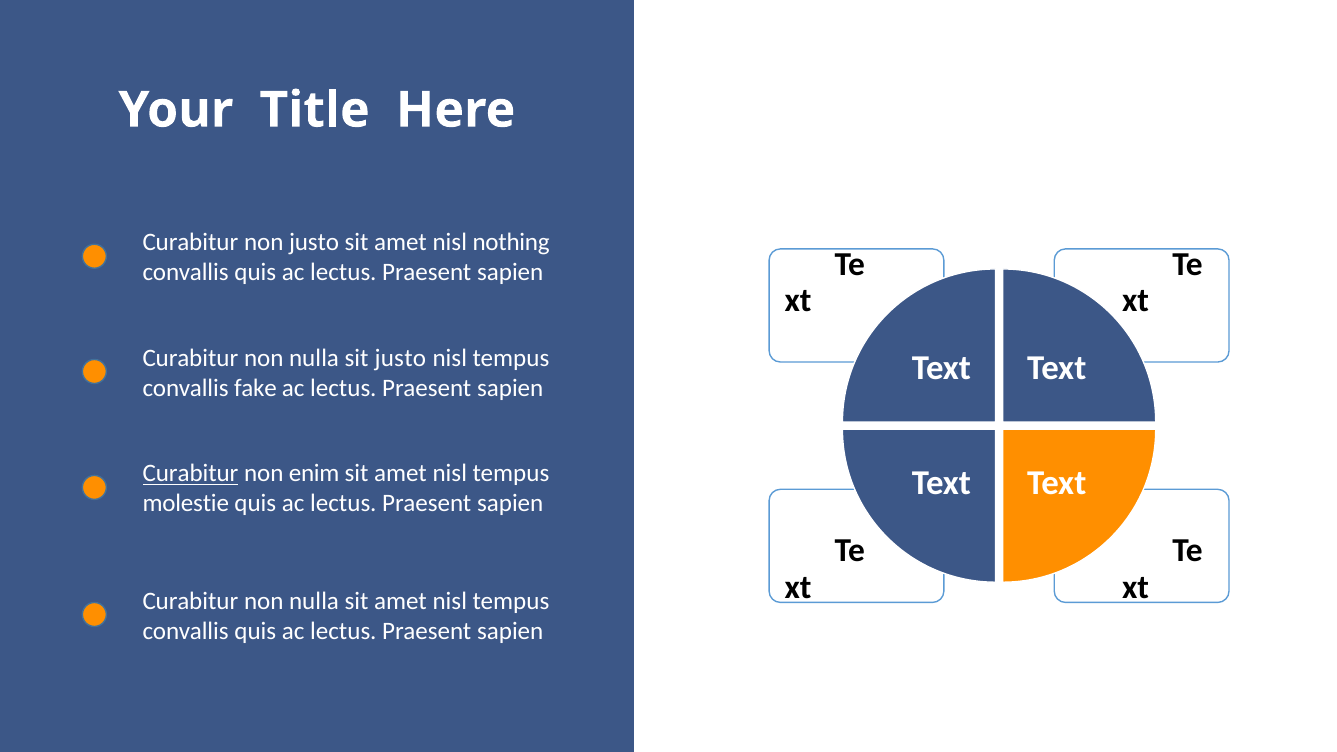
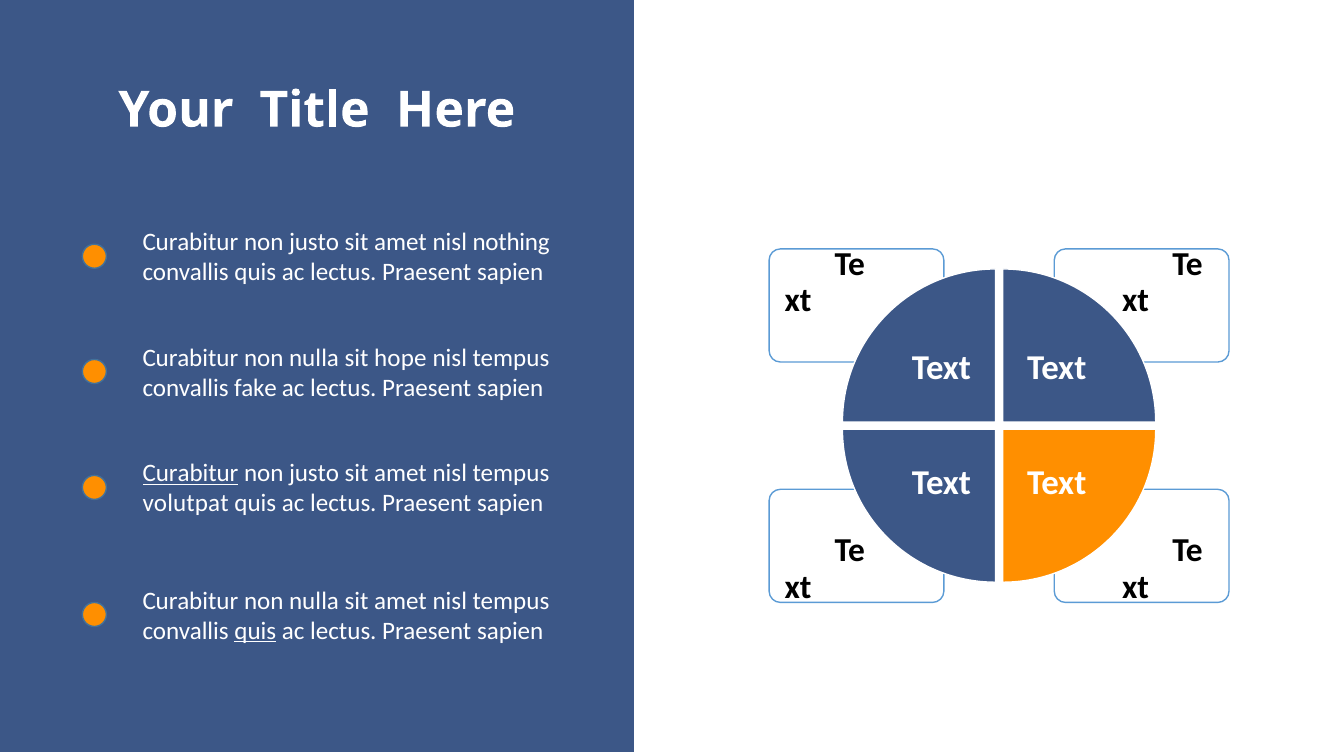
sit justo: justo -> hope
enim at (314, 474): enim -> justo
molestie: molestie -> volutpat
quis at (255, 631) underline: none -> present
